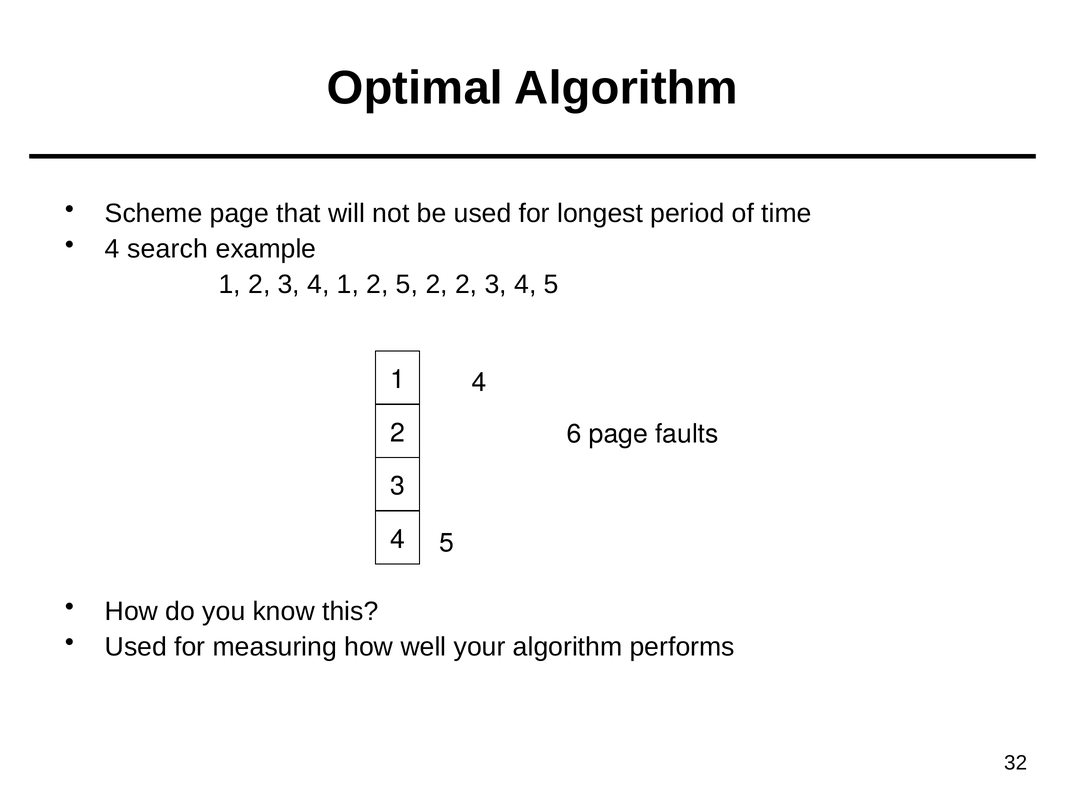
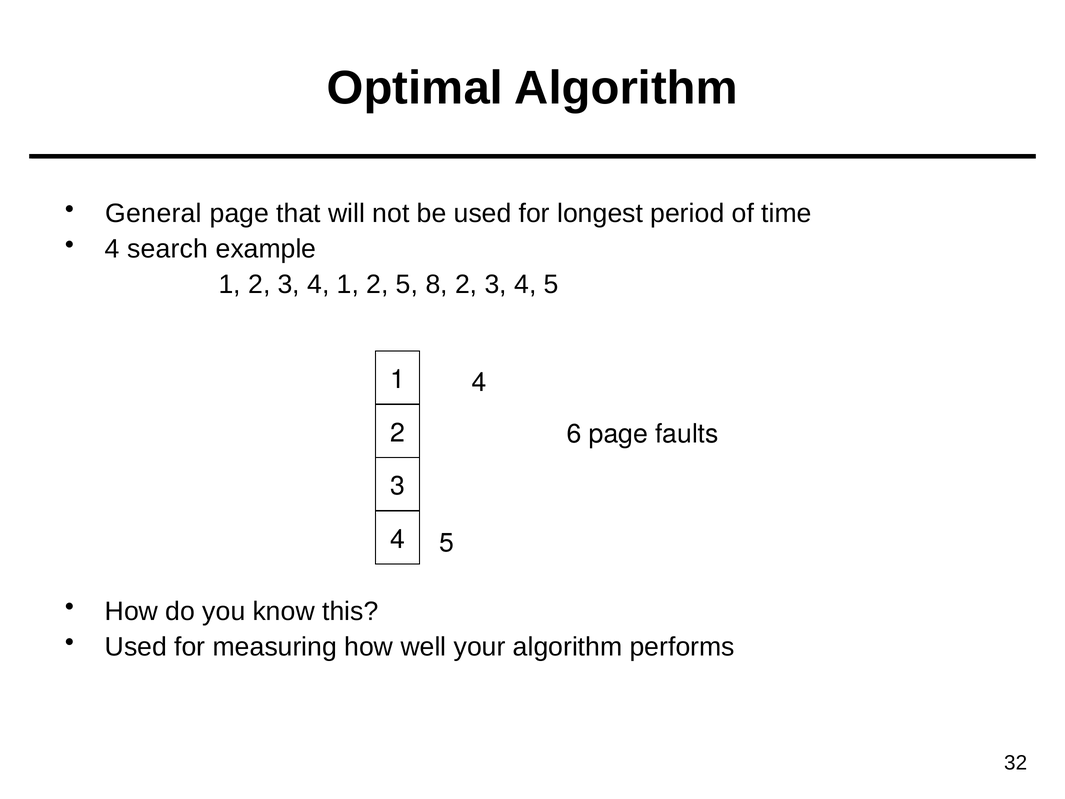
Scheme: Scheme -> General
5 2: 2 -> 8
